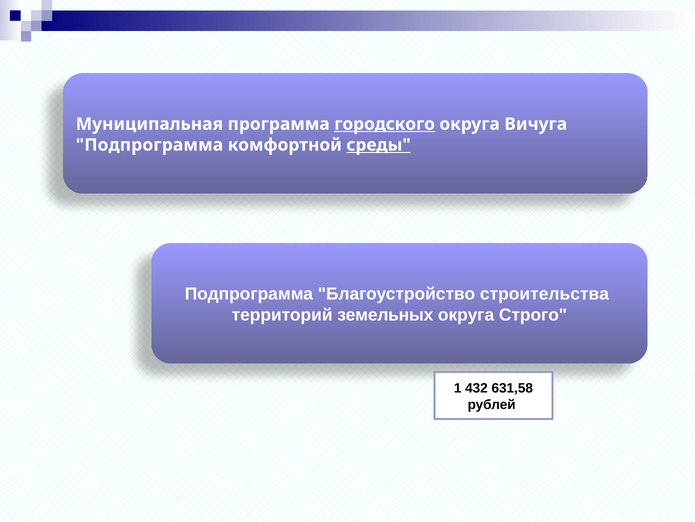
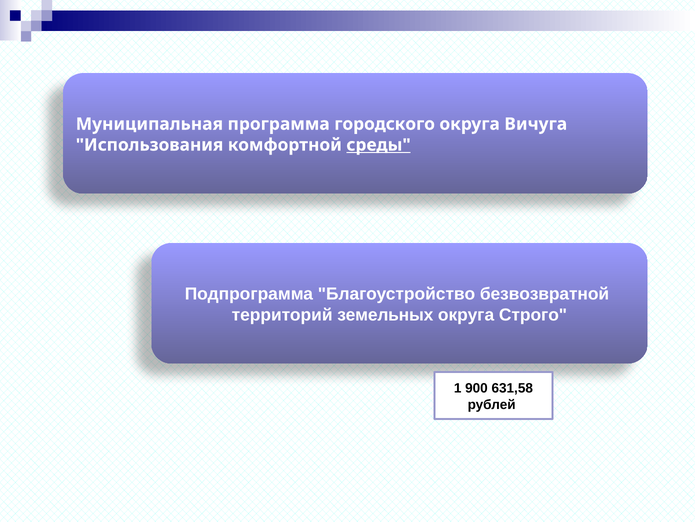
городского underline: present -> none
Подпрограмма at (149, 145): Подпрограмма -> Использования
строительства: строительства -> безвозвратной
432: 432 -> 900
